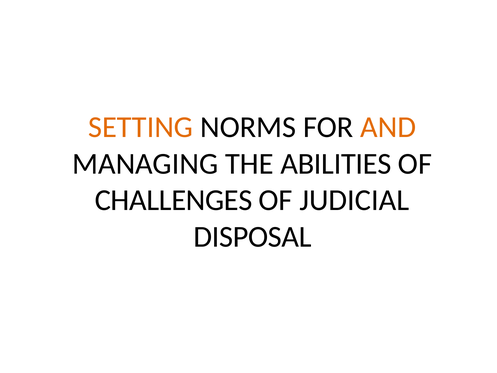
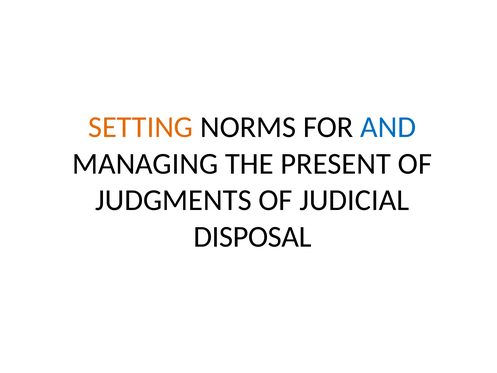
AND colour: orange -> blue
ABILITIES: ABILITIES -> PRESENT
CHALLENGES: CHALLENGES -> JUDGMENTS
